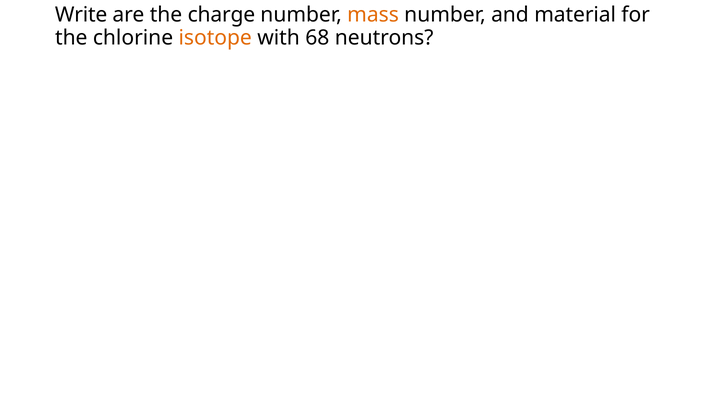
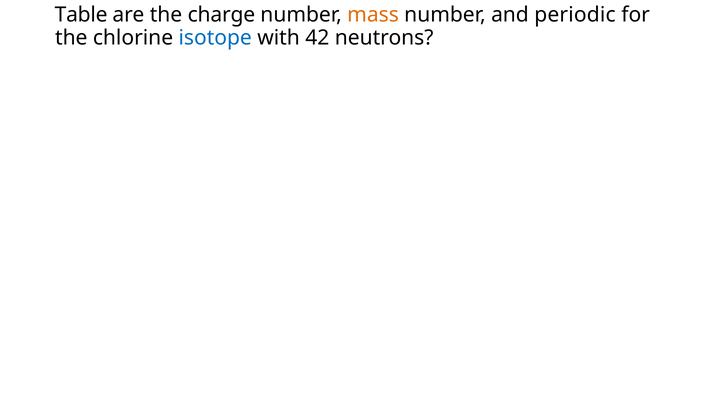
Write: Write -> Table
material: material -> periodic
isotope colour: orange -> blue
68: 68 -> 42
